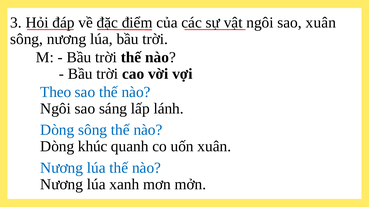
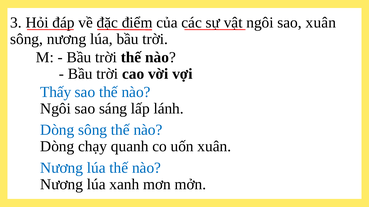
Theo: Theo -> Thấy
khúc: khúc -> chạy
